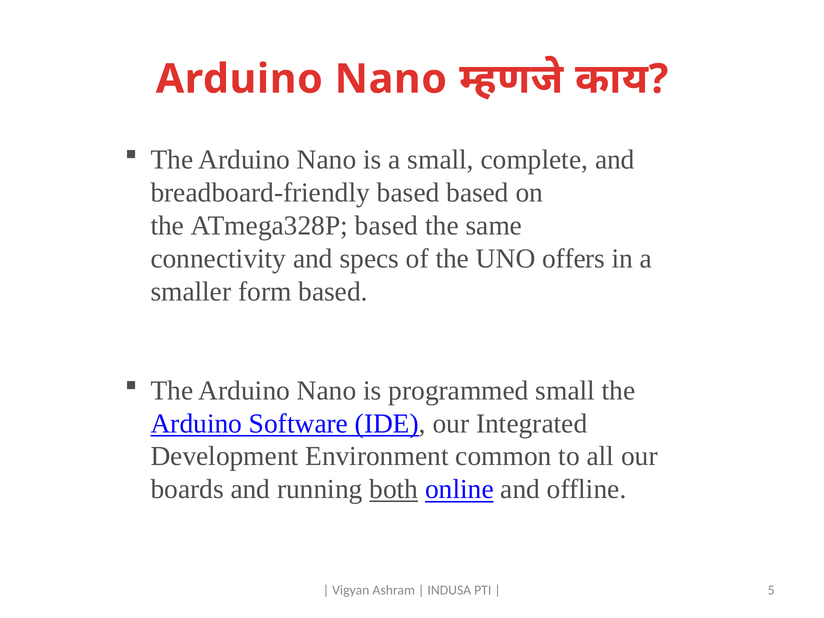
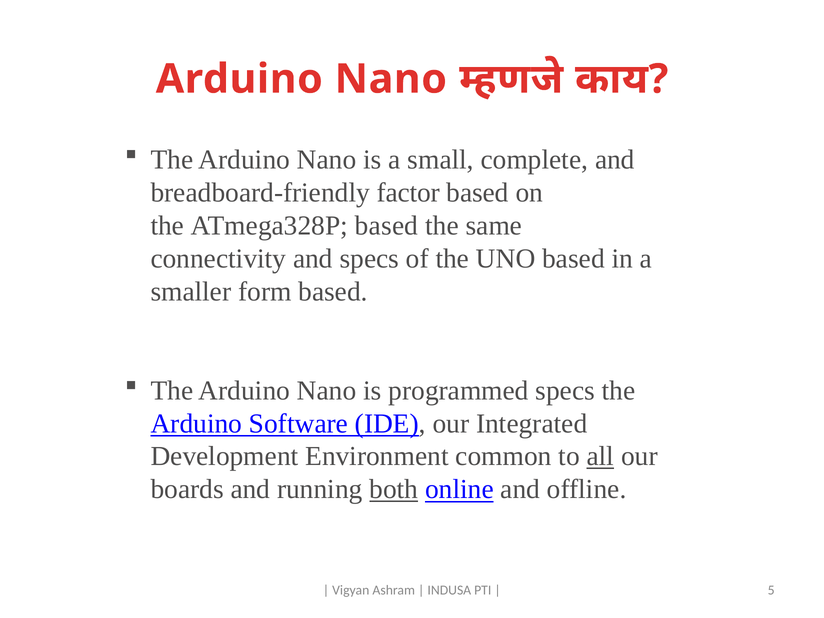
breadboard-friendly based: based -> factor
UNO offers: offers -> based
programmed small: small -> specs
all underline: none -> present
